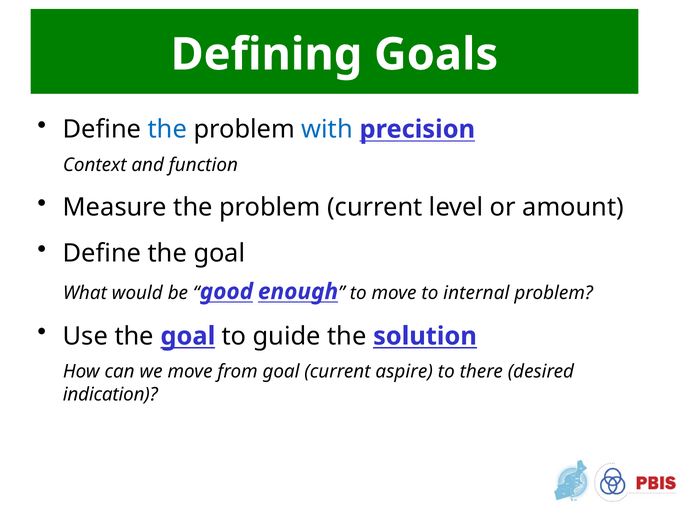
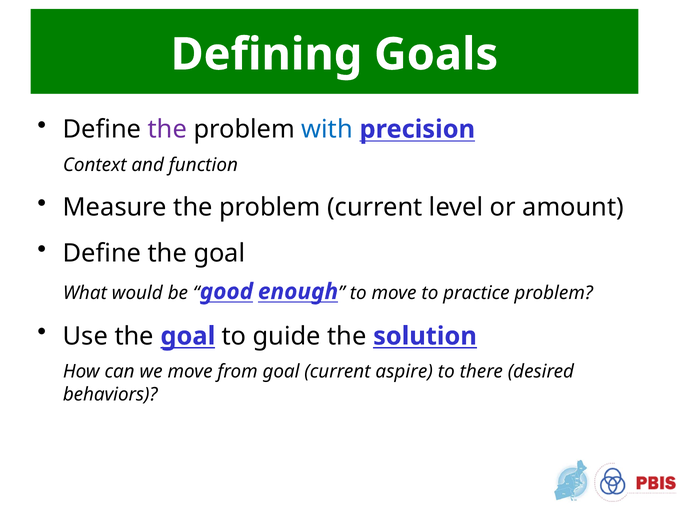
the at (167, 129) colour: blue -> purple
internal: internal -> practice
indication: indication -> behaviors
